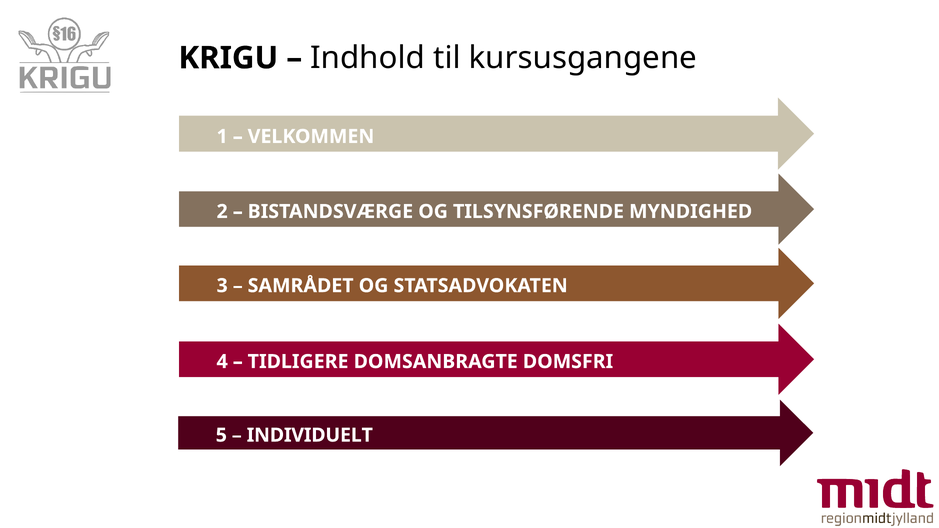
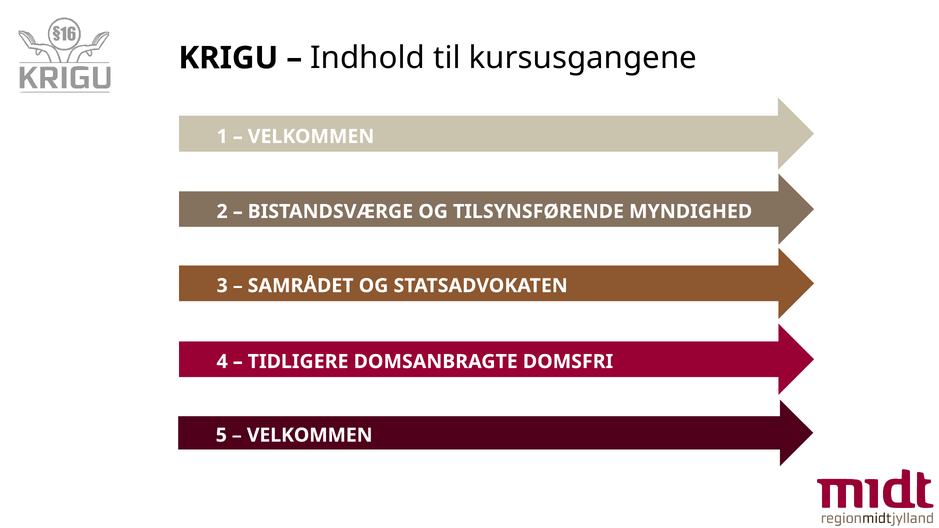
INDIVIDUELT at (310, 435): INDIVIDUELT -> VELKOMMEN
